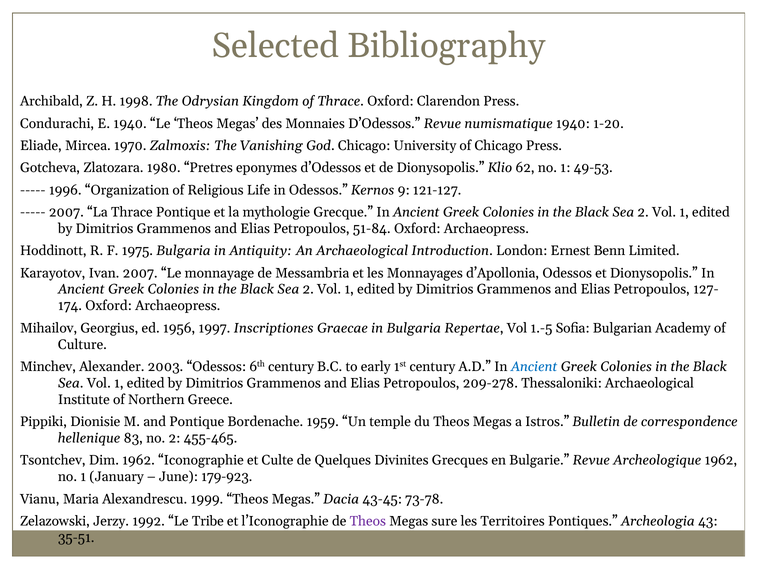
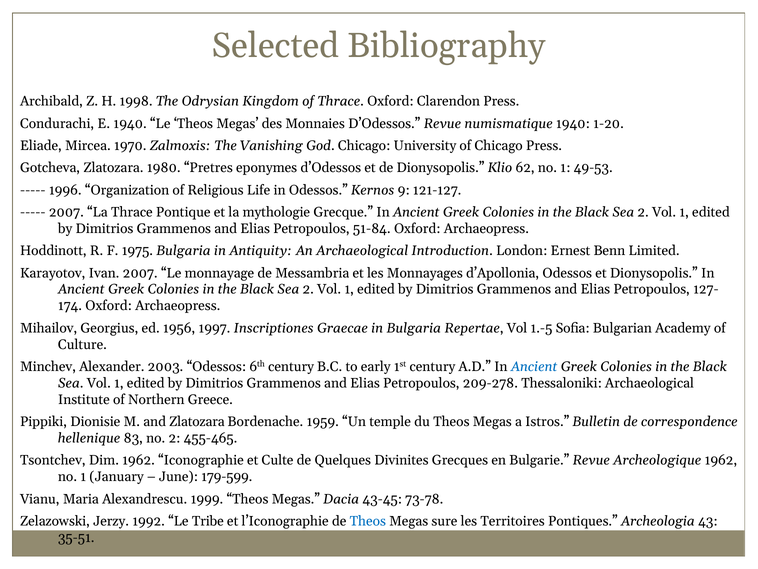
and Pontique: Pontique -> Zlatozara
179-923: 179-923 -> 179-599
Theos at (368, 521) colour: purple -> blue
